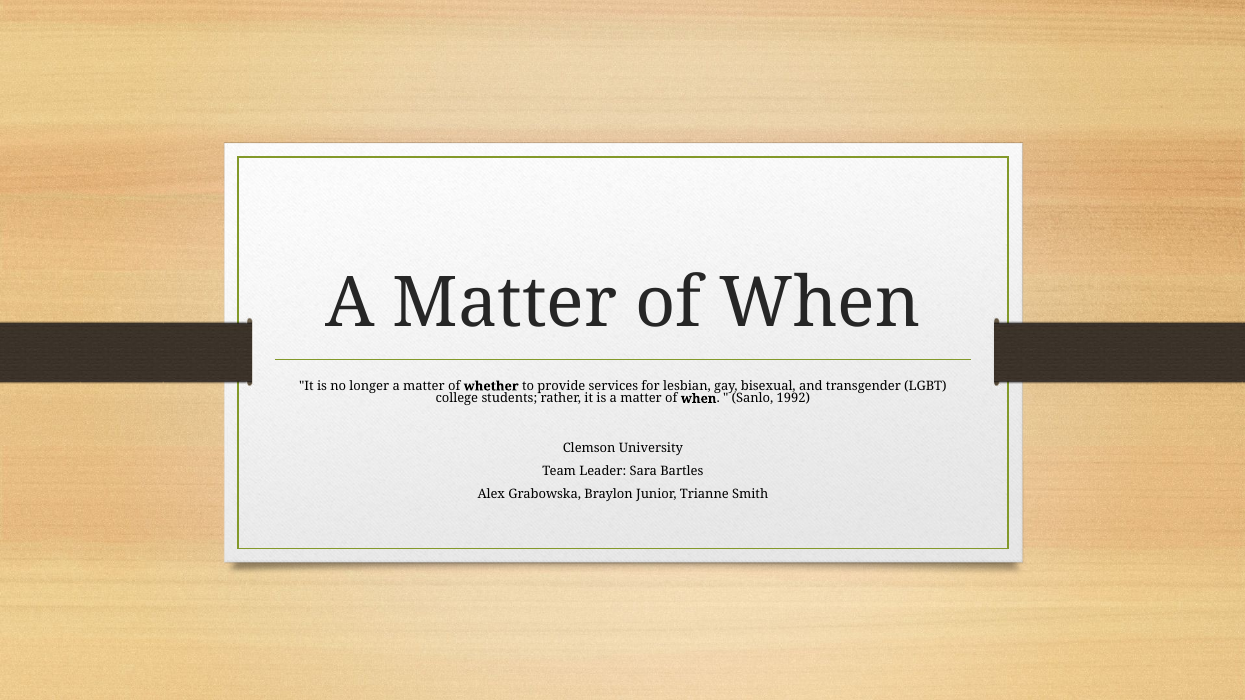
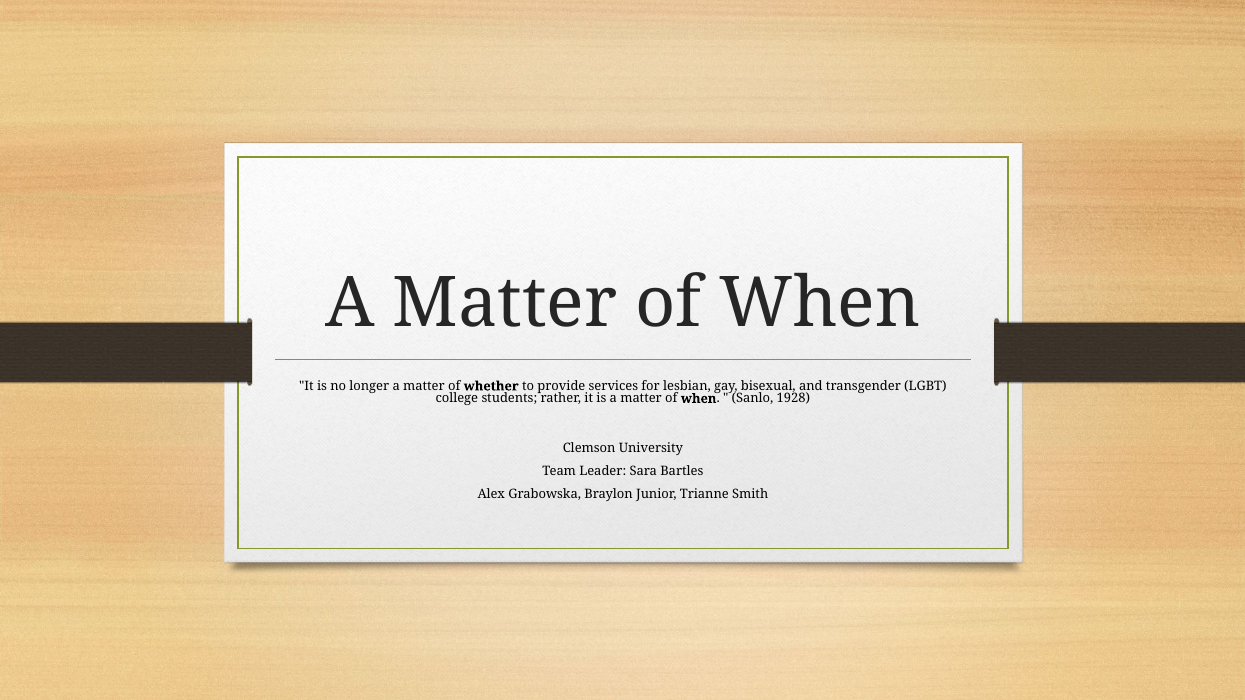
1992: 1992 -> 1928
